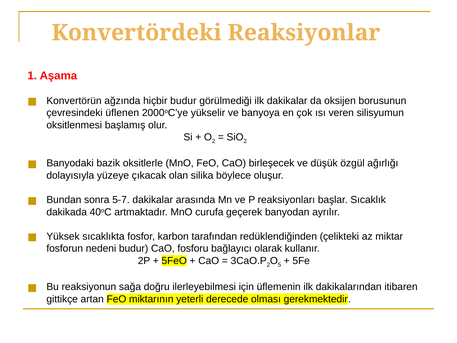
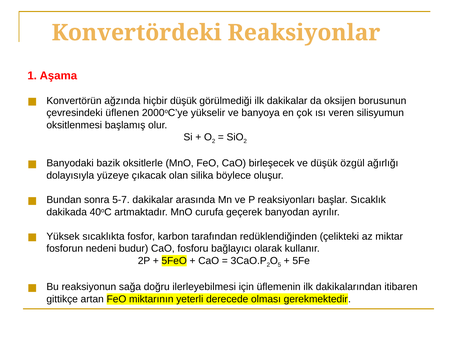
hiçbir budur: budur -> düşük
